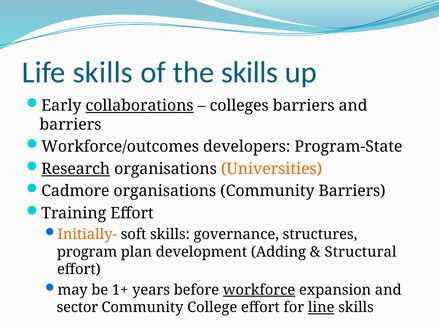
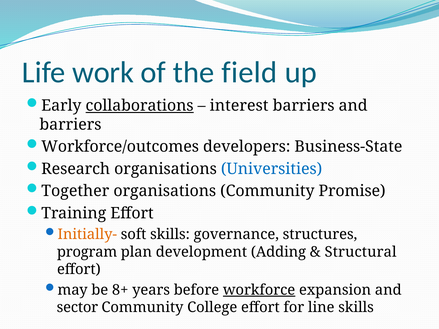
Life skills: skills -> work
the skills: skills -> field
colleges: colleges -> interest
Program-State: Program-State -> Business-State
Research underline: present -> none
Universities colour: orange -> blue
Cadmore: Cadmore -> Together
Community Barriers: Barriers -> Promise
1+: 1+ -> 8+
line underline: present -> none
